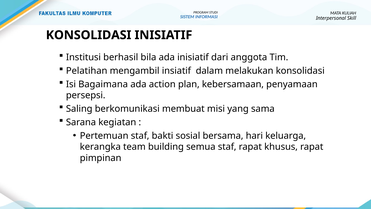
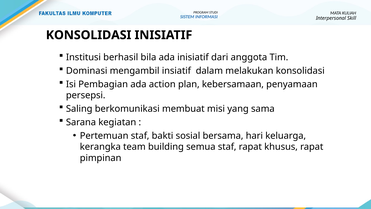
Pelatihan: Pelatihan -> Dominasi
Bagaimana: Bagaimana -> Pembagian
